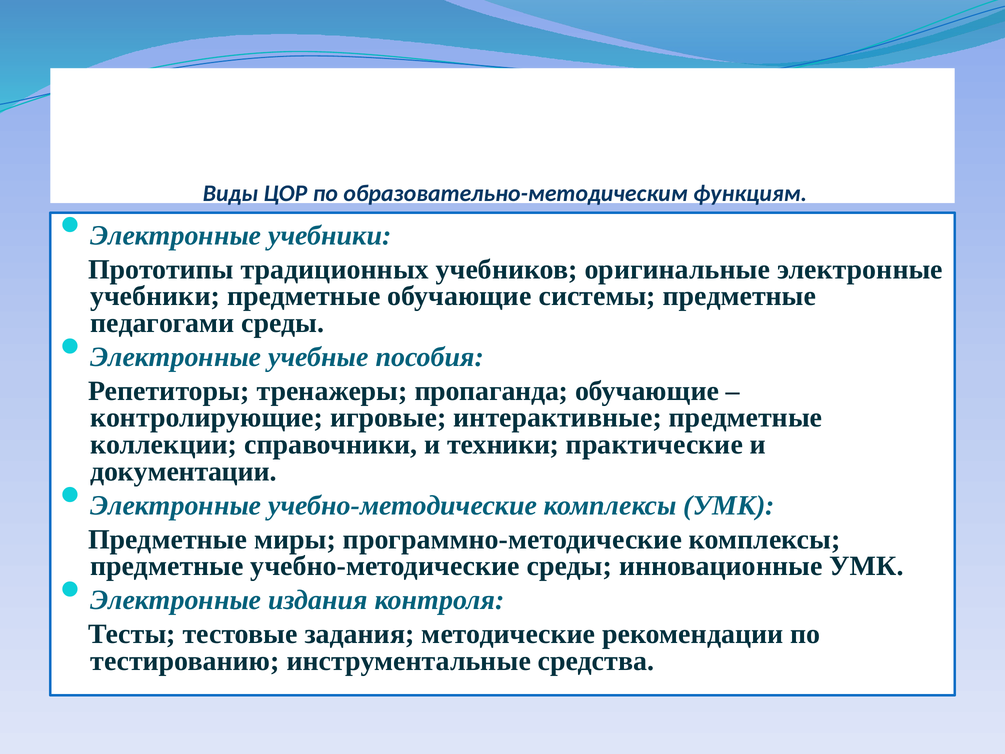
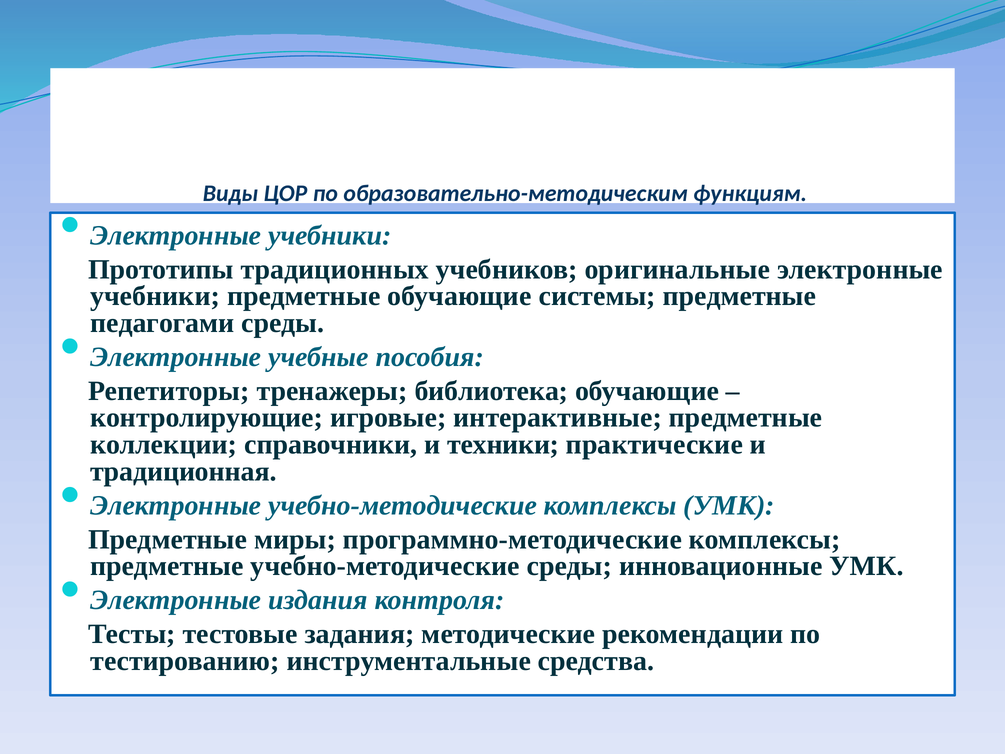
пропаганда: пропаганда -> библиотека
документации: документации -> традиционная
